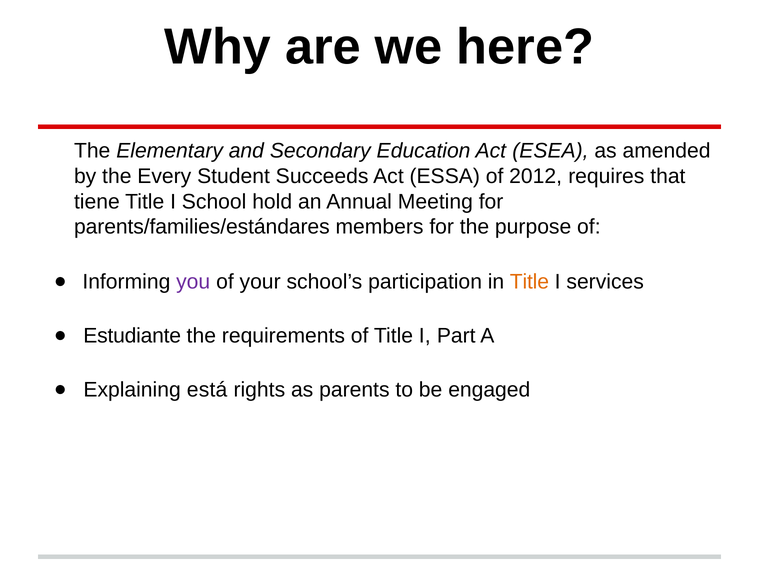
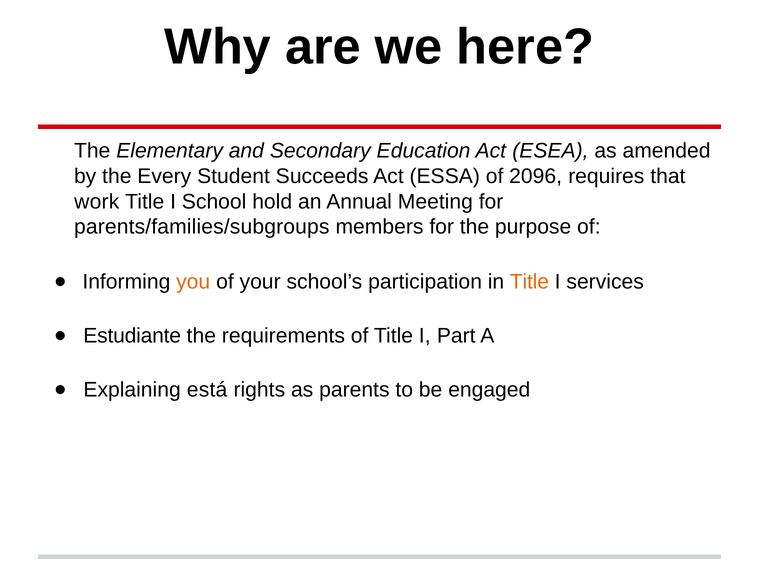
2012: 2012 -> 2096
tiene: tiene -> work
parents/families/estándares: parents/families/estándares -> parents/families/subgroups
you colour: purple -> orange
